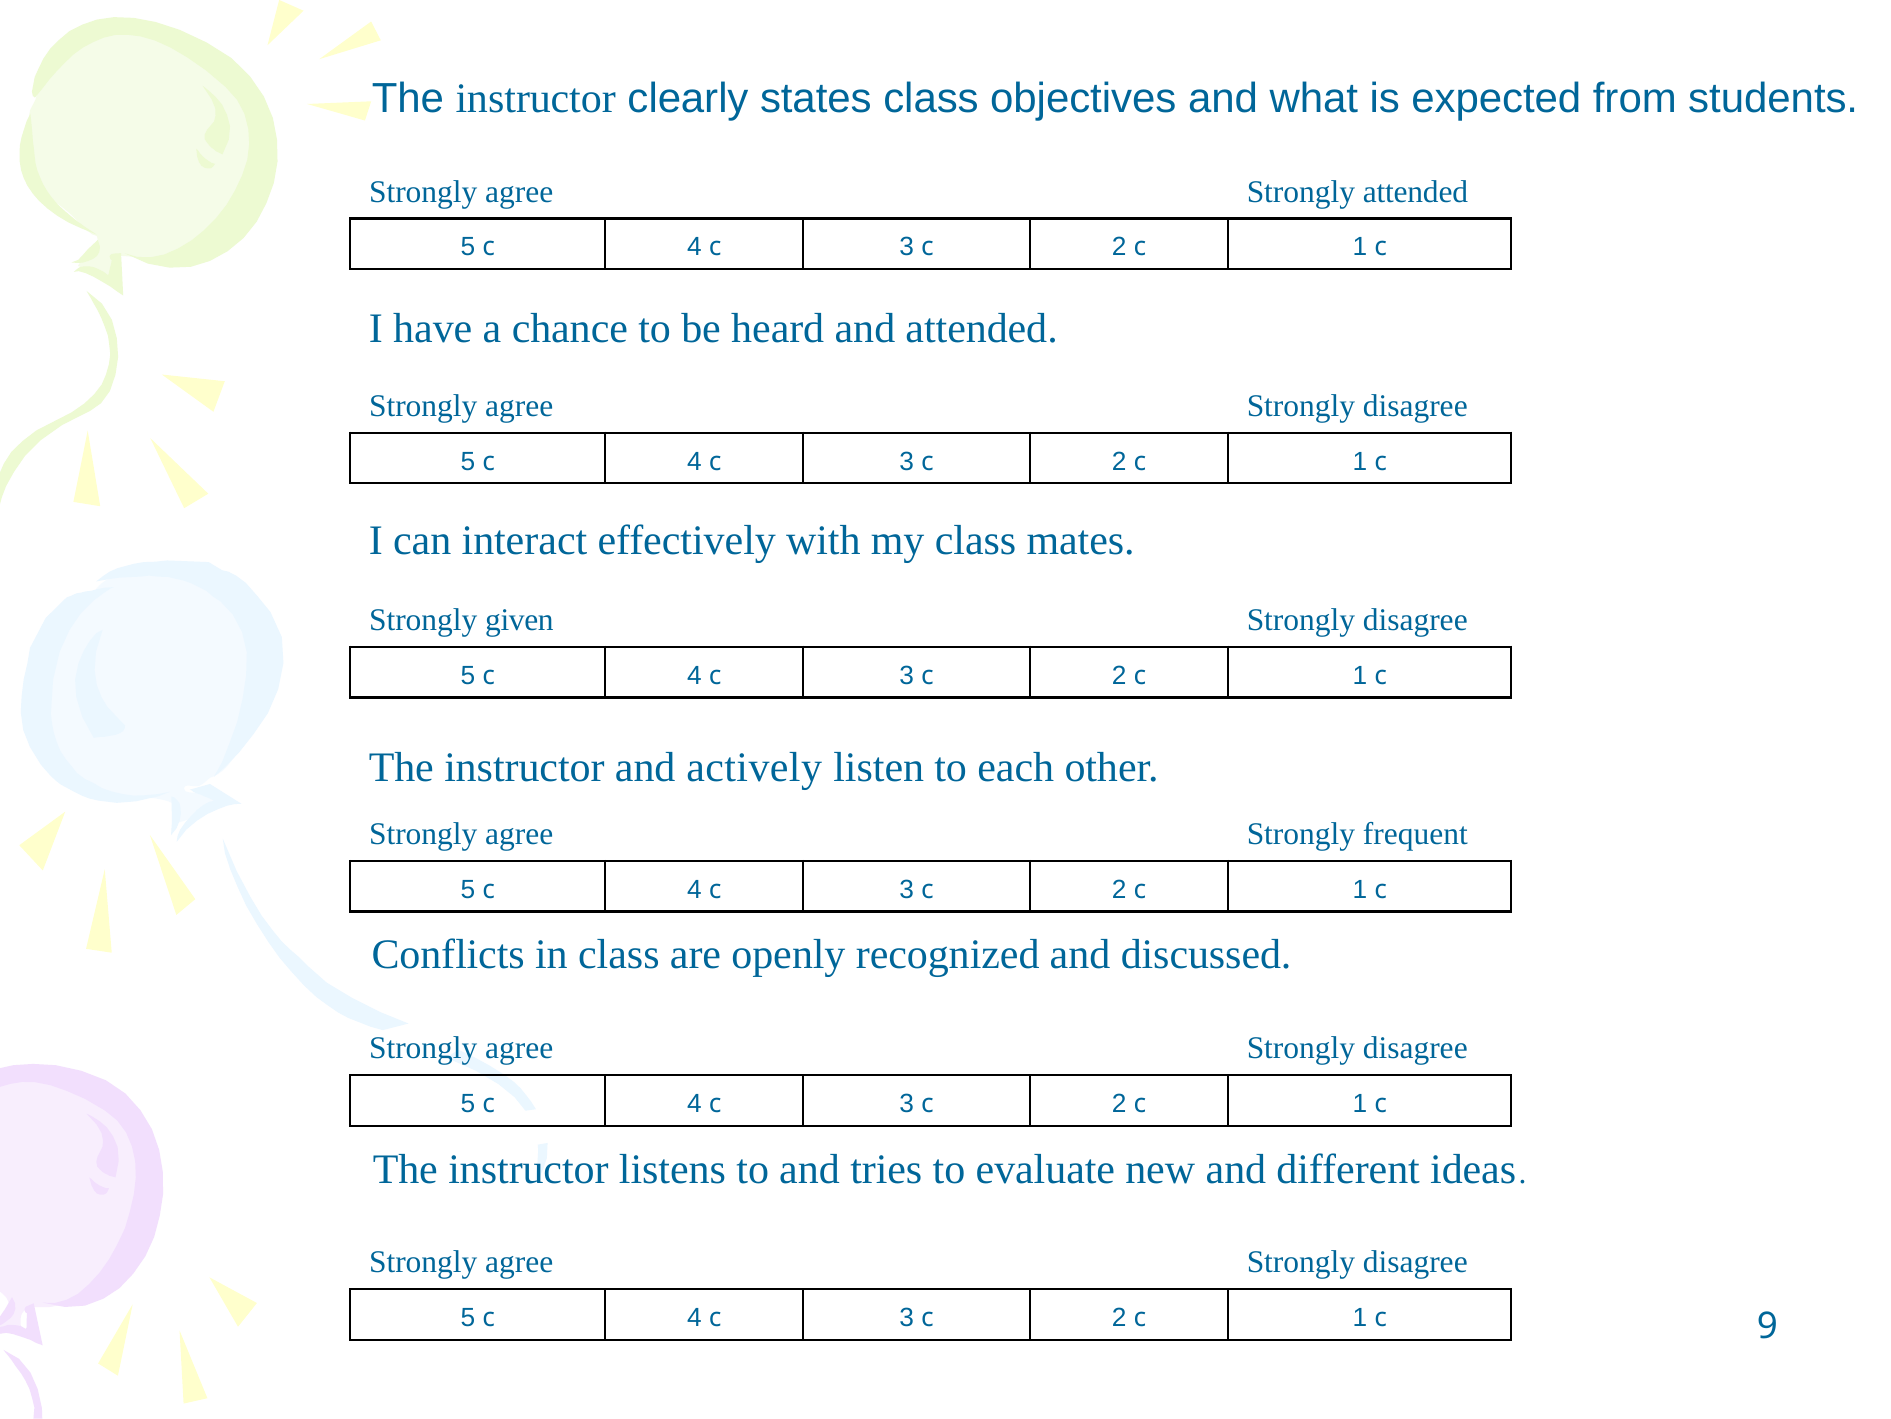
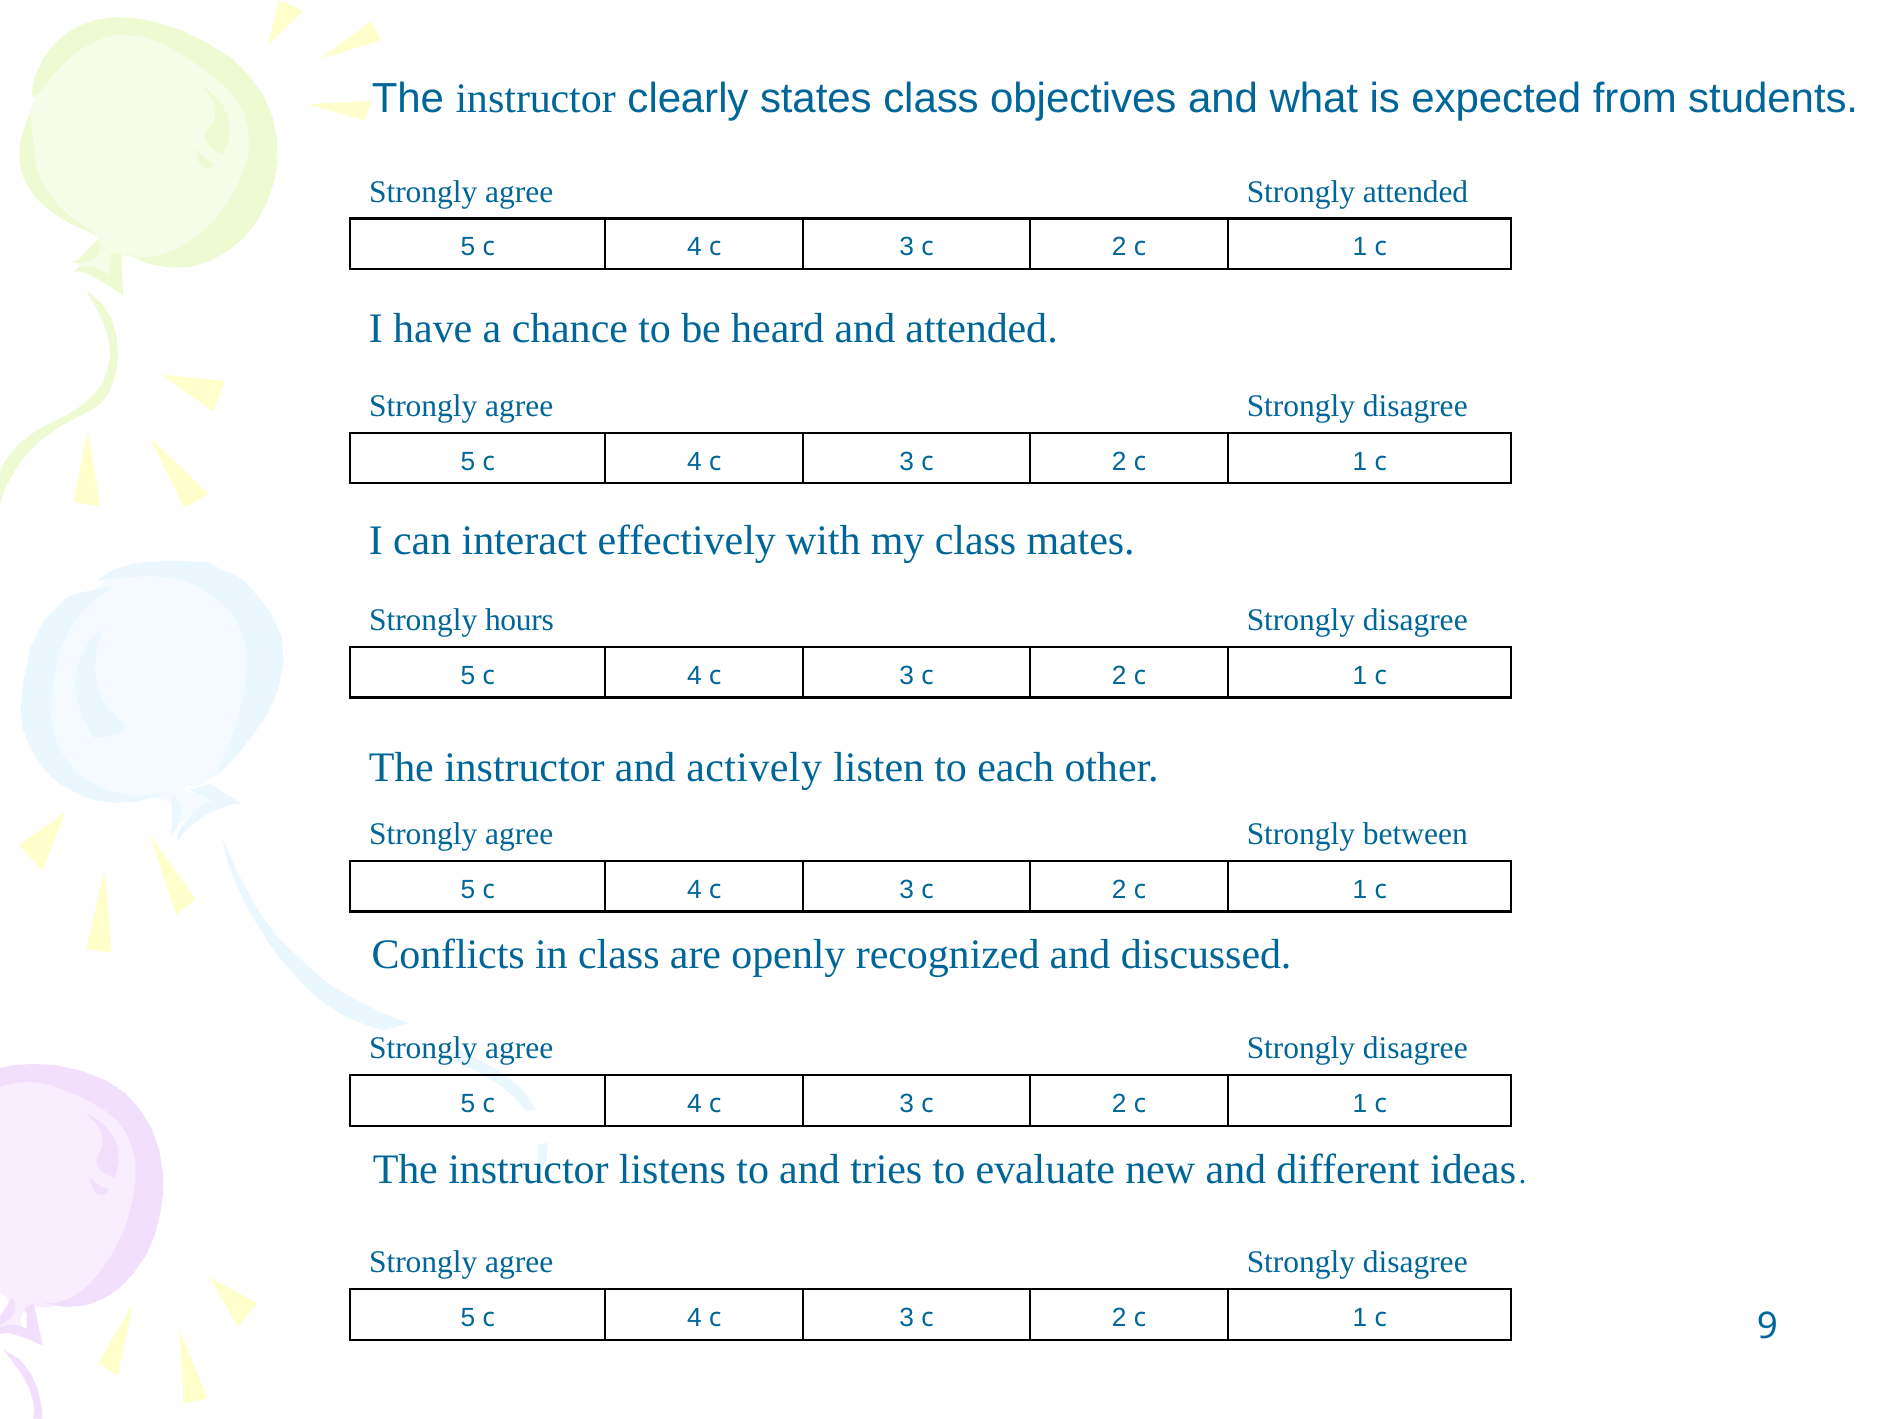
given: given -> hours
frequent: frequent -> between
